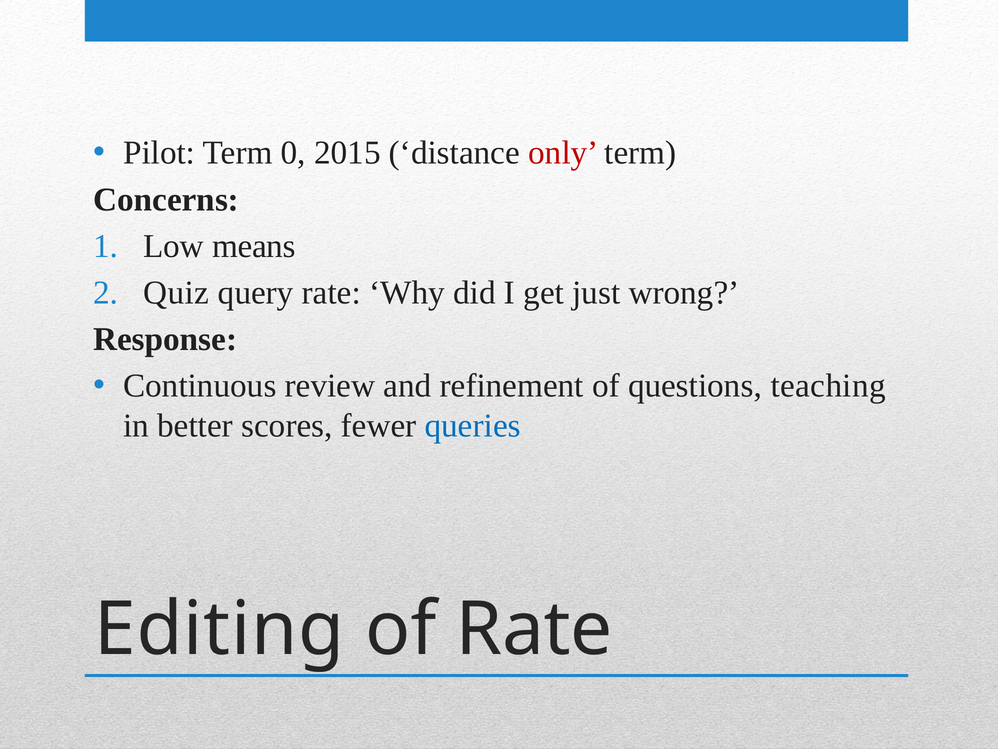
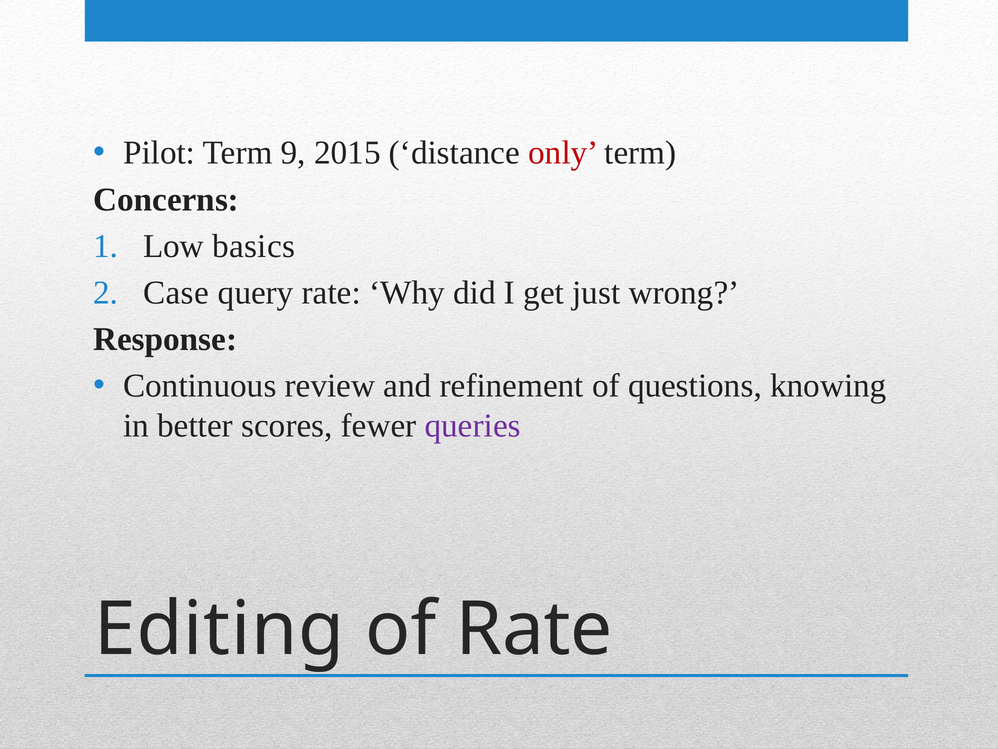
0: 0 -> 9
means: means -> basics
Quiz: Quiz -> Case
teaching: teaching -> knowing
queries colour: blue -> purple
